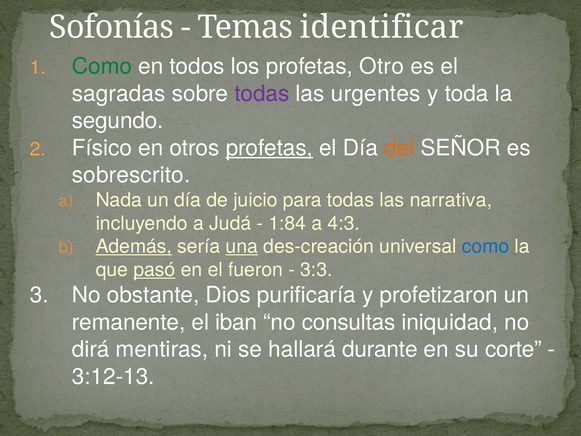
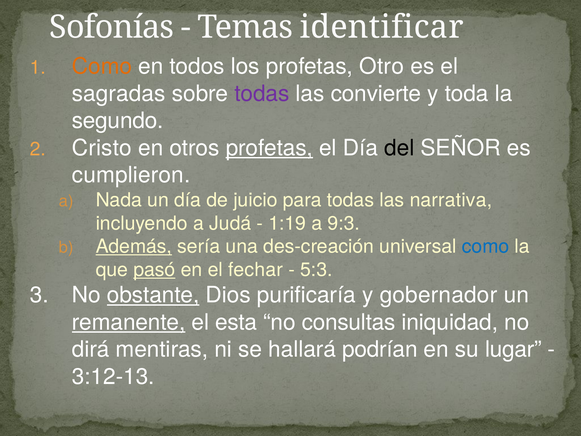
Como at (102, 66) colour: green -> orange
urgentes: urgentes -> convierte
Físico: Físico -> Cristo
del colour: orange -> black
sobrescrito: sobrescrito -> cumplieron
1:84: 1:84 -> 1:19
4:3: 4:3 -> 9:3
una underline: present -> none
fueron: fueron -> fechar
3:3: 3:3 -> 5:3
obstante underline: none -> present
profetizaron: profetizaron -> gobernador
remanente underline: none -> present
iban: iban -> esta
durante: durante -> podrían
corte: corte -> lugar
